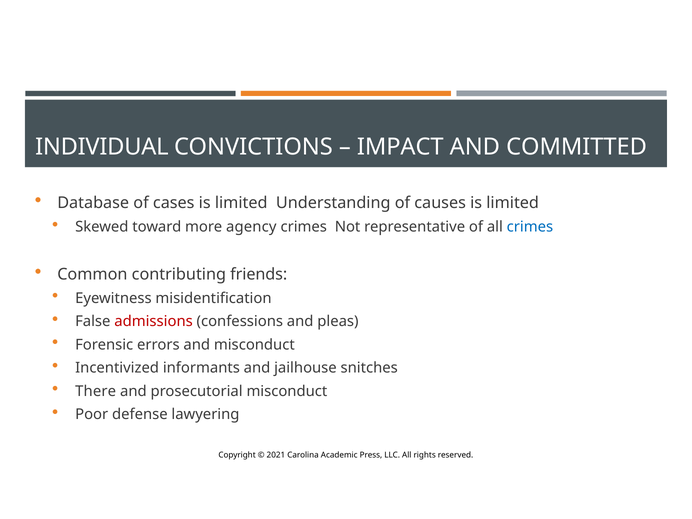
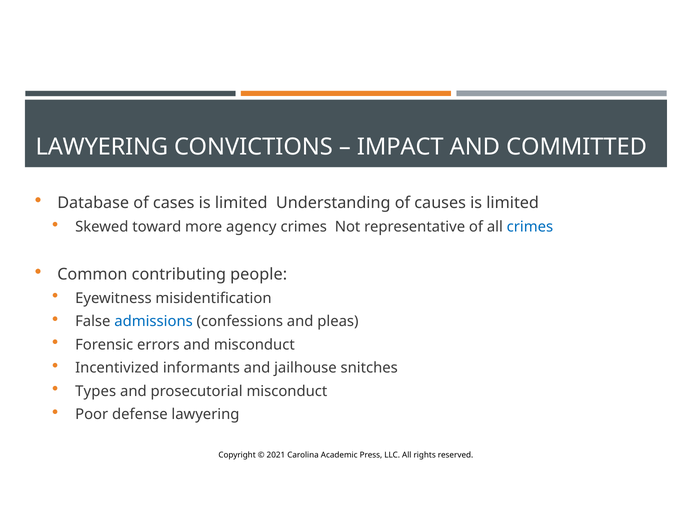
INDIVIDUAL at (102, 147): INDIVIDUAL -> LAWYERING
friends: friends -> people
admissions colour: red -> blue
There: There -> Types
